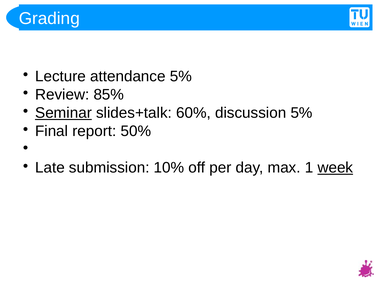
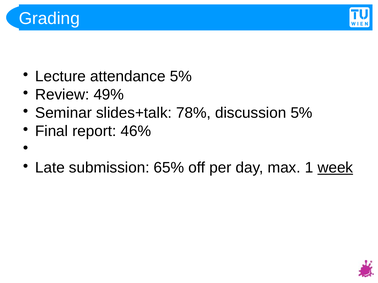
85%: 85% -> 49%
Seminar underline: present -> none
60%: 60% -> 78%
50%: 50% -> 46%
10%: 10% -> 65%
